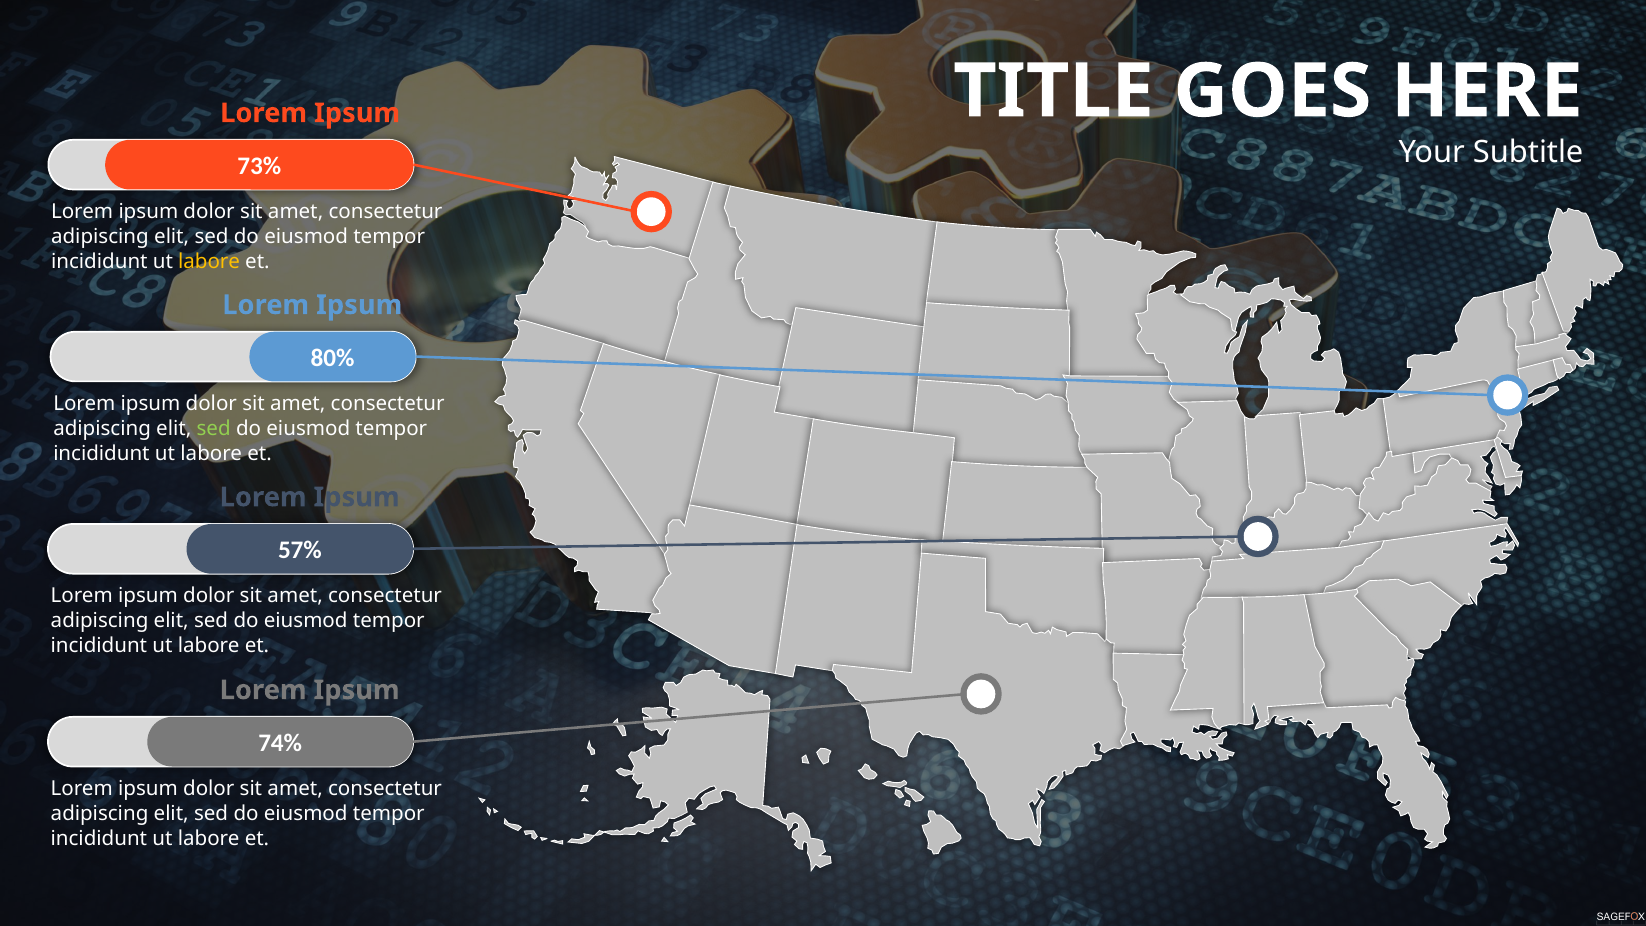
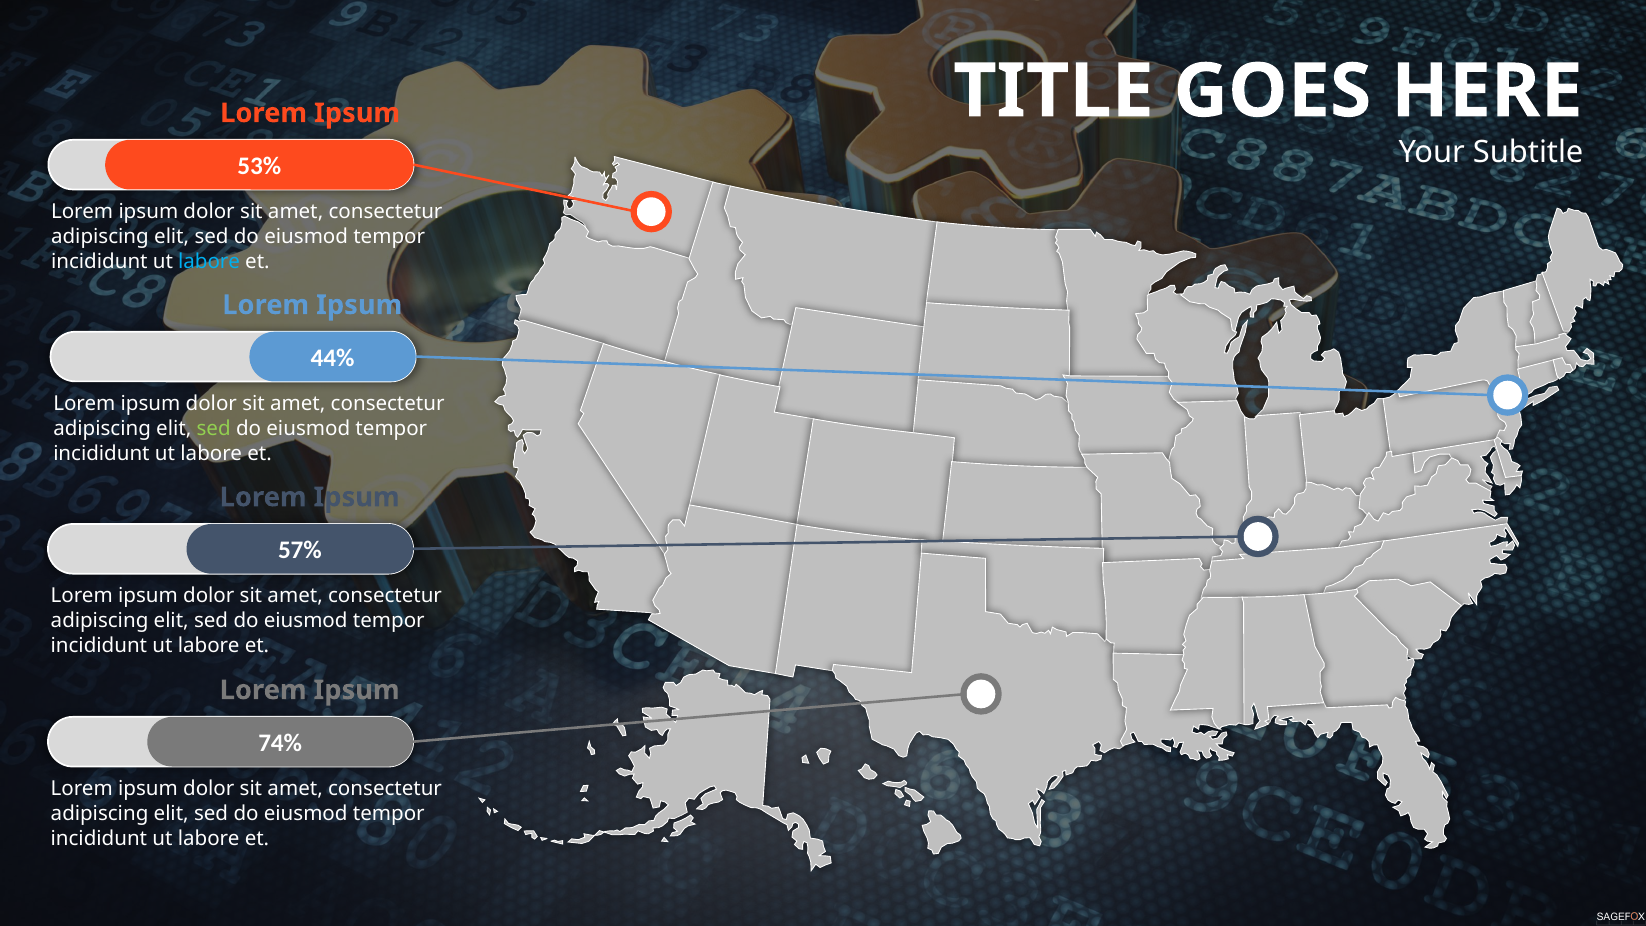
73%: 73% -> 53%
labore at (209, 261) colour: yellow -> light blue
80%: 80% -> 44%
